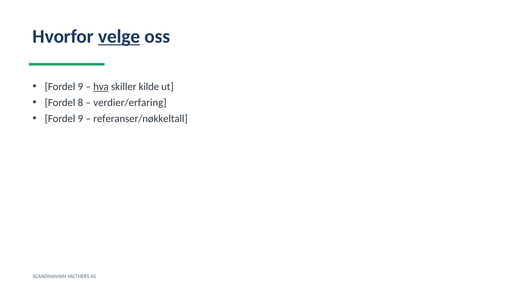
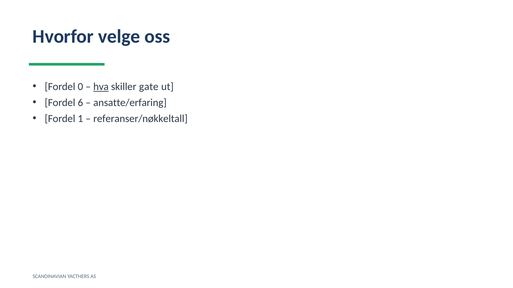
velge underline: present -> none
9 at (80, 87): 9 -> 0
kilde: kilde -> gate
8: 8 -> 6
verdier/erfaring: verdier/erfaring -> ansatte/erfaring
9 at (80, 119): 9 -> 1
